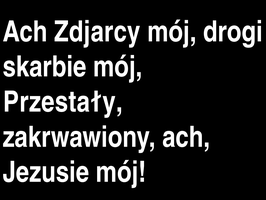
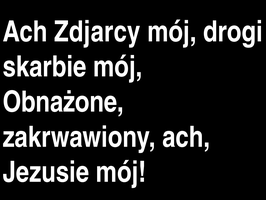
Przestały: Przestały -> Obnażone
